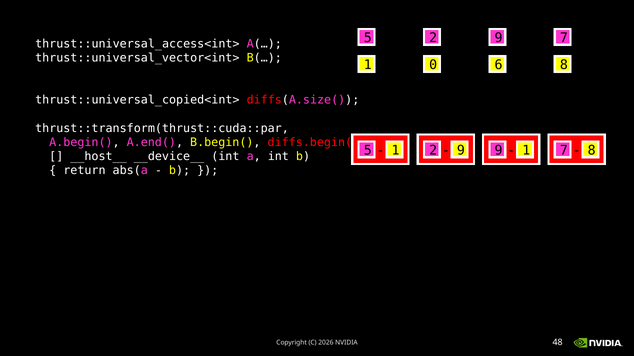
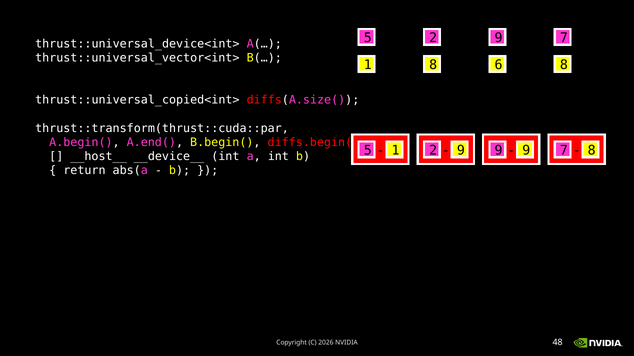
thrust::universal_access<int>: thrust::universal_access<int> -> thrust::universal_device<int>
1 0: 0 -> 8
9 1: 1 -> 9
